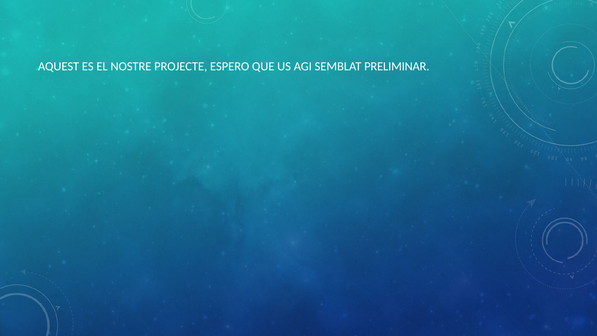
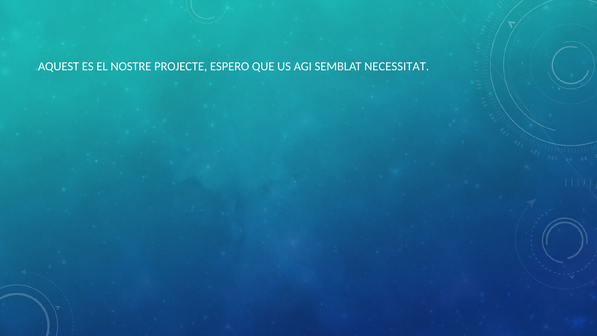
PRELIMINAR: PRELIMINAR -> NECESSITAT
